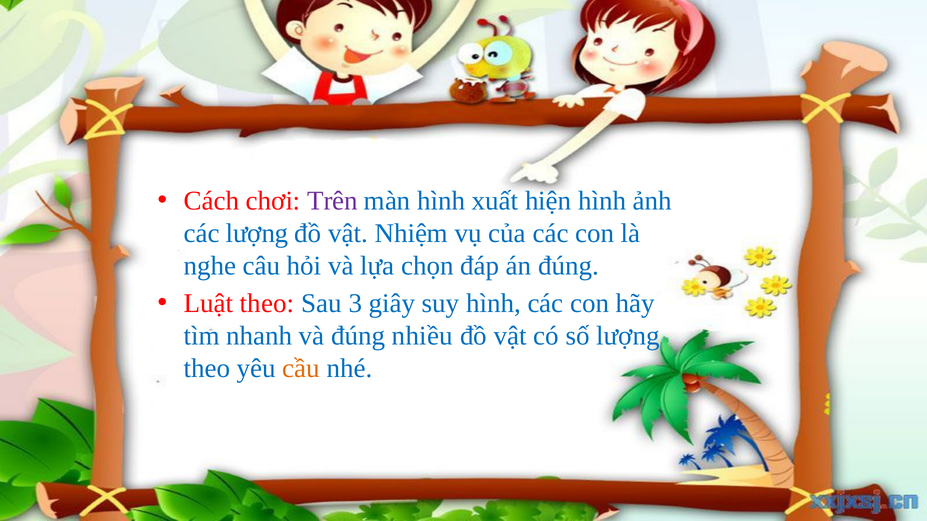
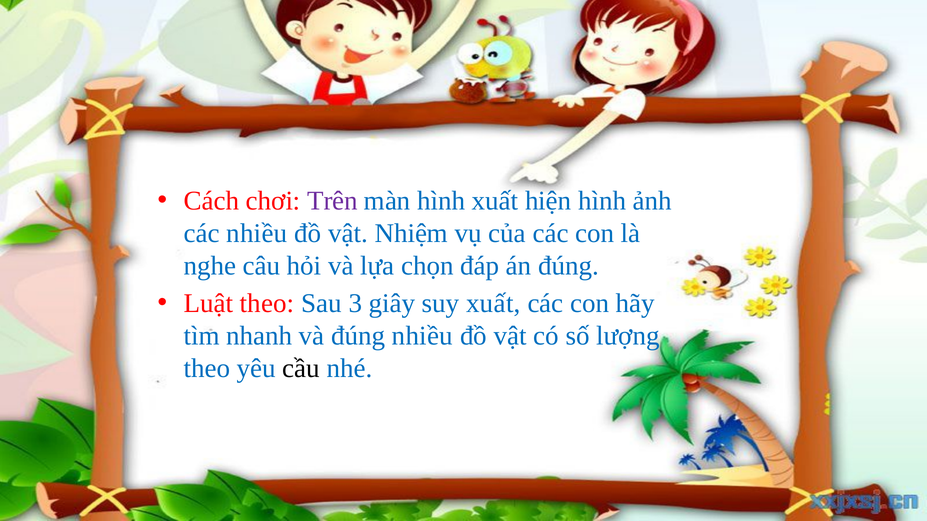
các lượng: lượng -> nhiều
suy hình: hình -> xuất
cầu colour: orange -> black
